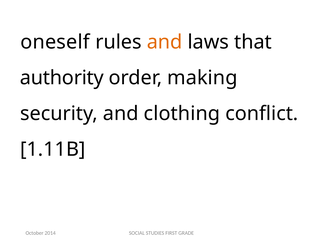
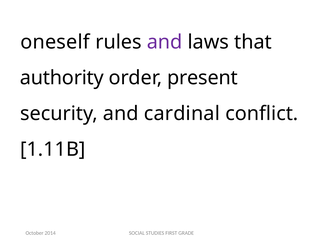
and at (165, 42) colour: orange -> purple
making: making -> present
clothing: clothing -> cardinal
